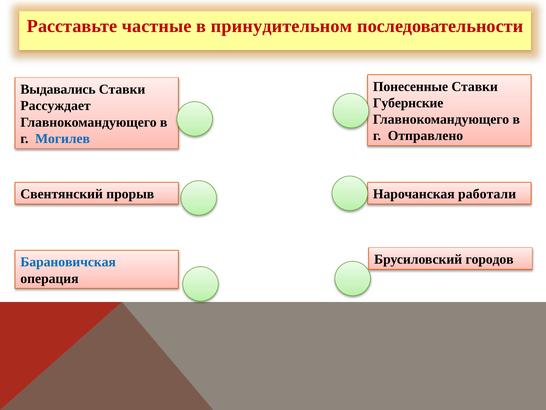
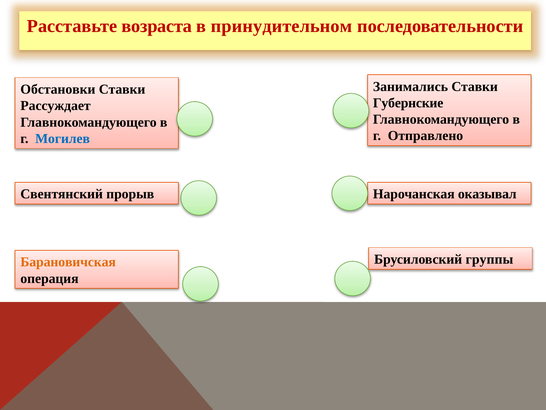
частные: частные -> возраста
Понесенные: Понесенные -> Занимались
Выдавались: Выдавались -> Обстановки
работали: работали -> оказывал
городов: городов -> группы
Барановичская colour: blue -> orange
